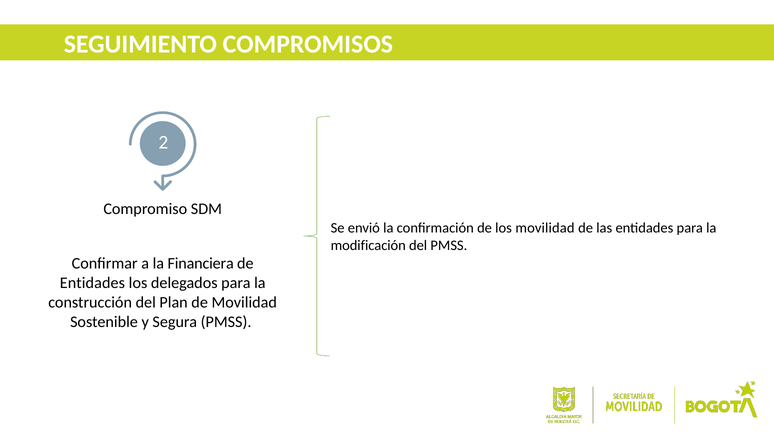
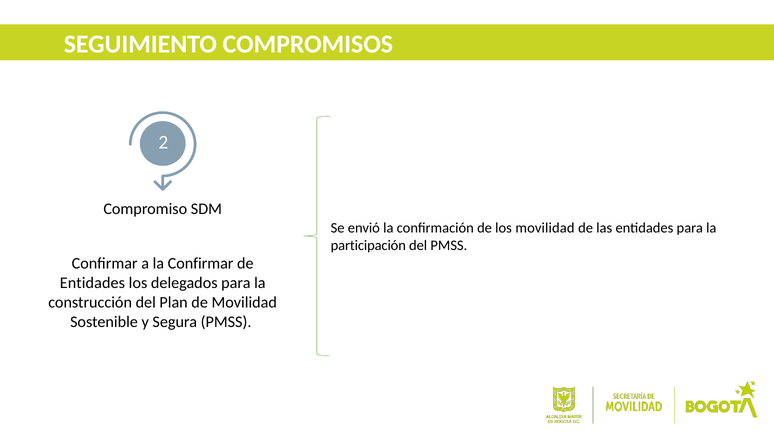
modificación: modificación -> participación
la Financiera: Financiera -> Confirmar
